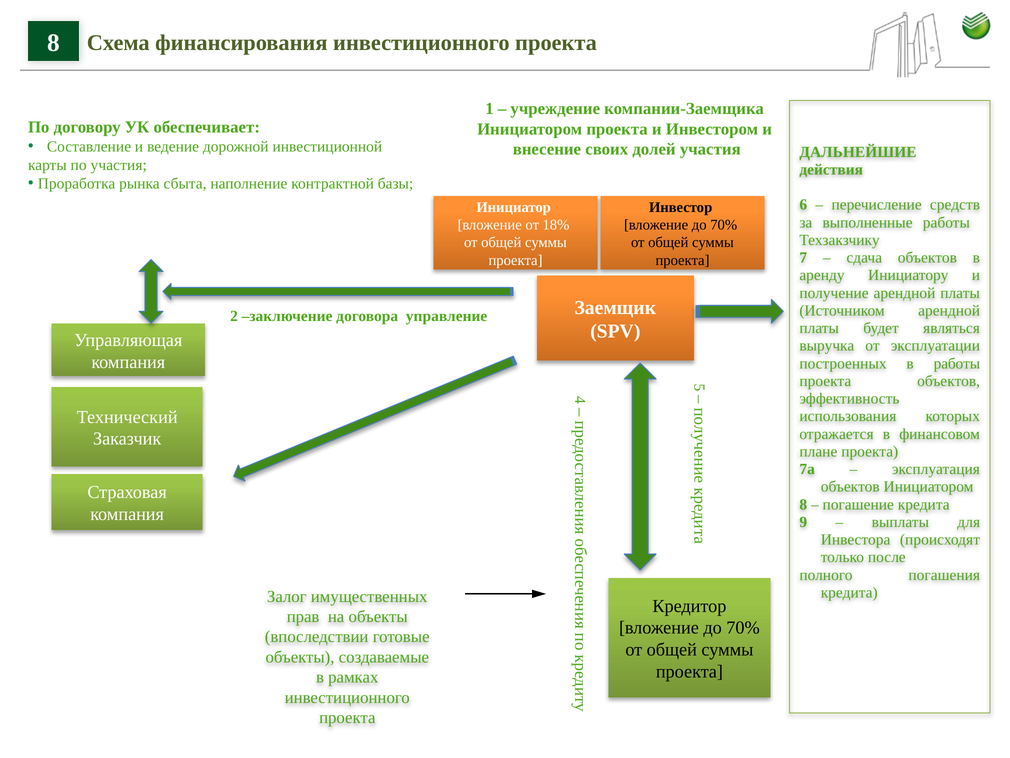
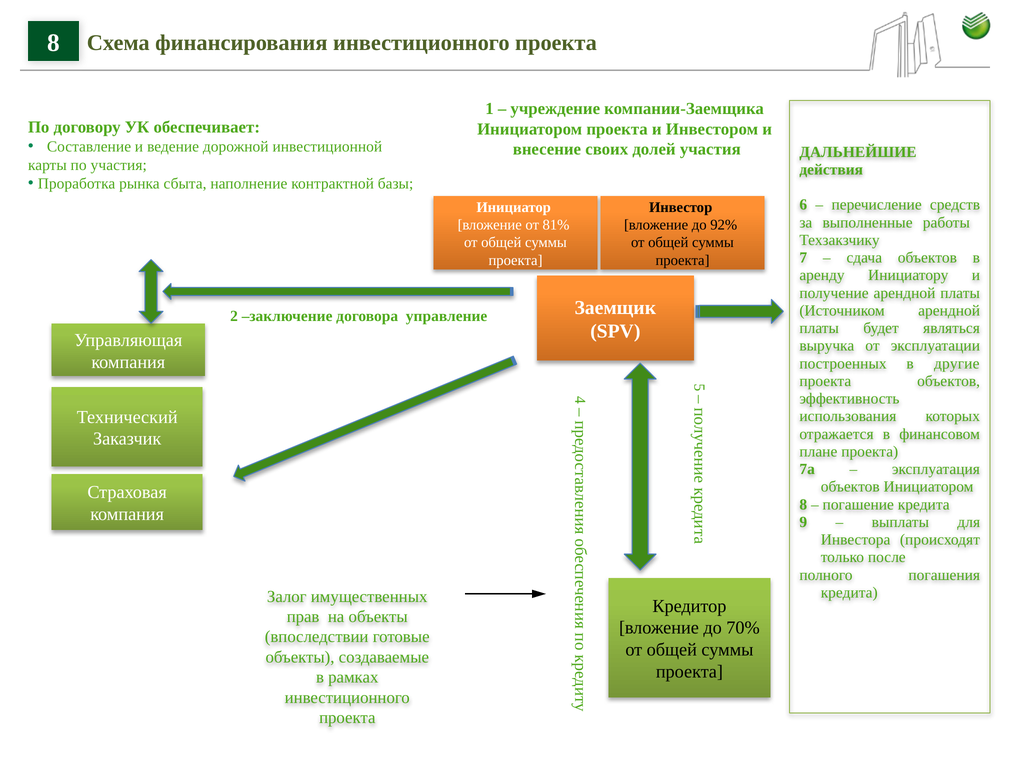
18%: 18% -> 81%
70% at (724, 225): 70% -> 92%
в работы: работы -> другие
